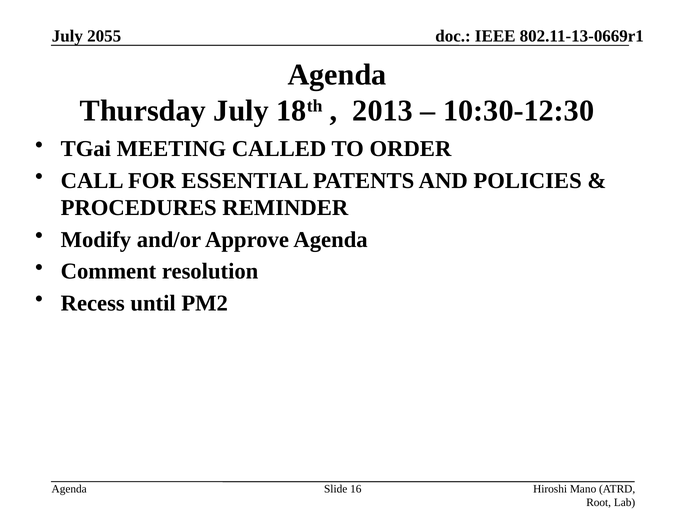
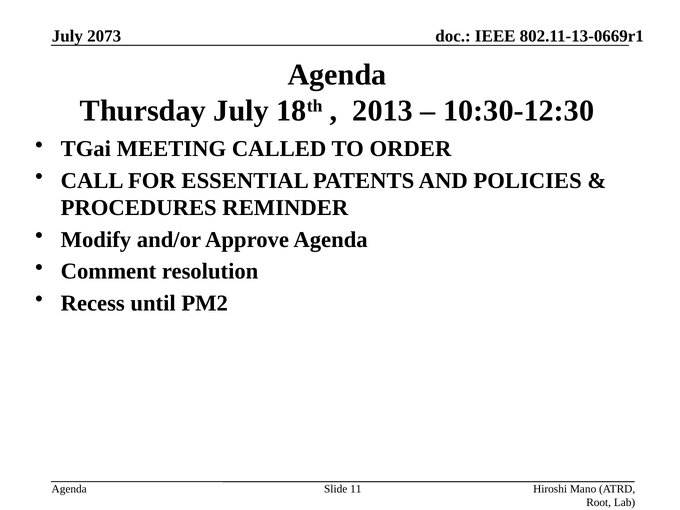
2055: 2055 -> 2073
16: 16 -> 11
